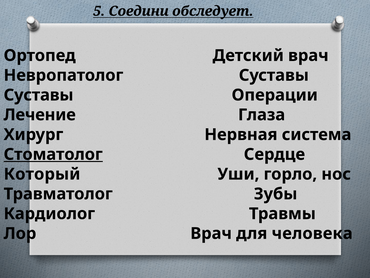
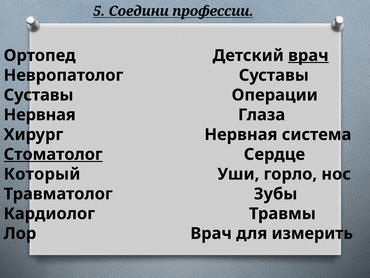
обследует: обследует -> профессии
врач at (308, 55) underline: none -> present
Лечение at (40, 115): Лечение -> Нервная
человека: человека -> измерить
